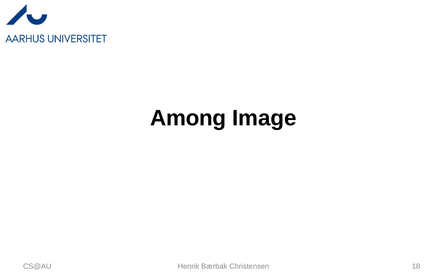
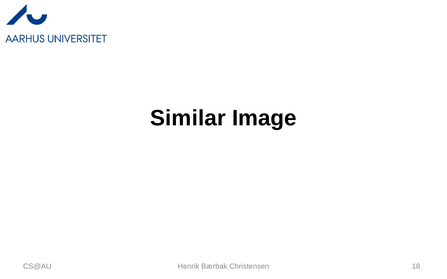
Among: Among -> Similar
